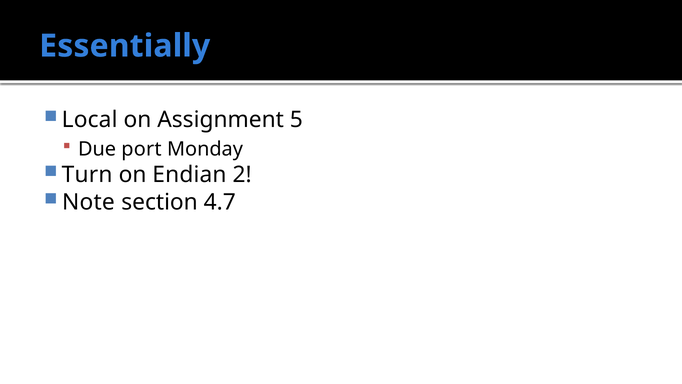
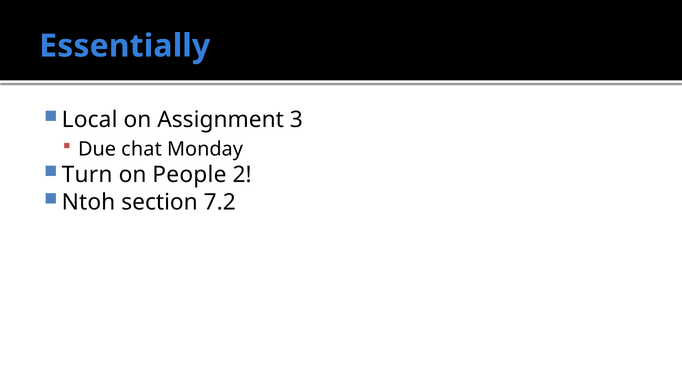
5: 5 -> 3
port: port -> chat
Endian: Endian -> People
Note: Note -> Ntoh
4.7: 4.7 -> 7.2
